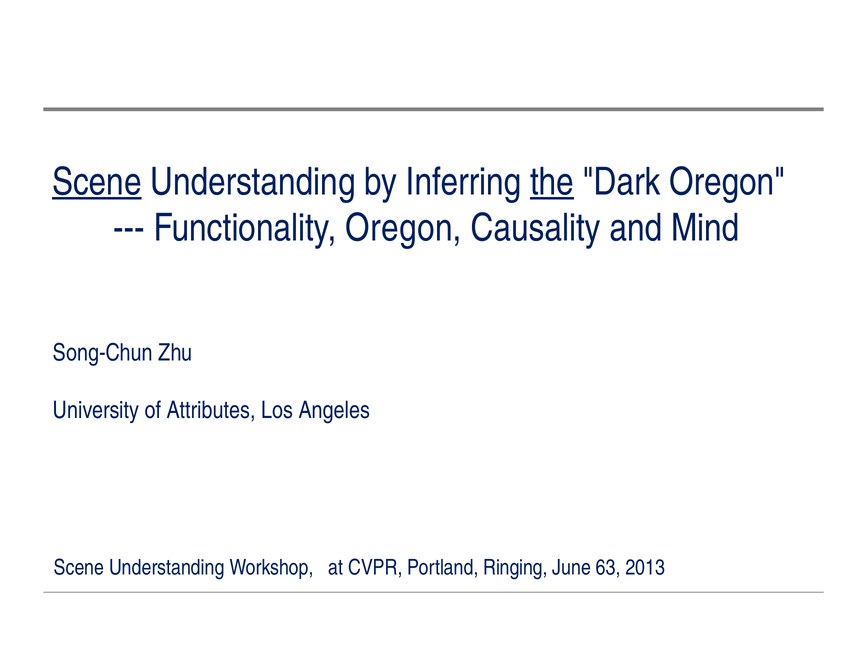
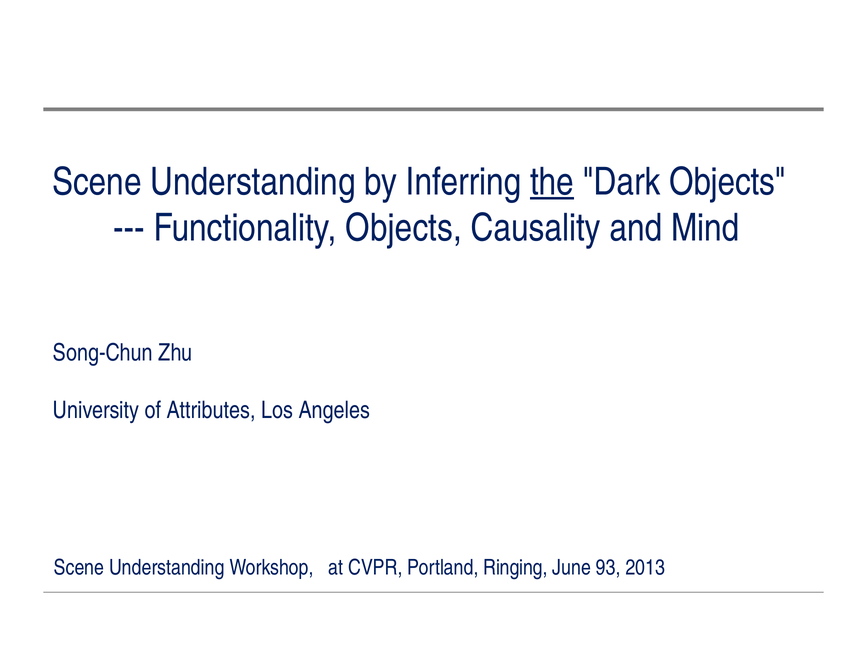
Scene at (97, 182) underline: present -> none
Dark Oregon: Oregon -> Objects
Functionality Oregon: Oregon -> Objects
63: 63 -> 93
